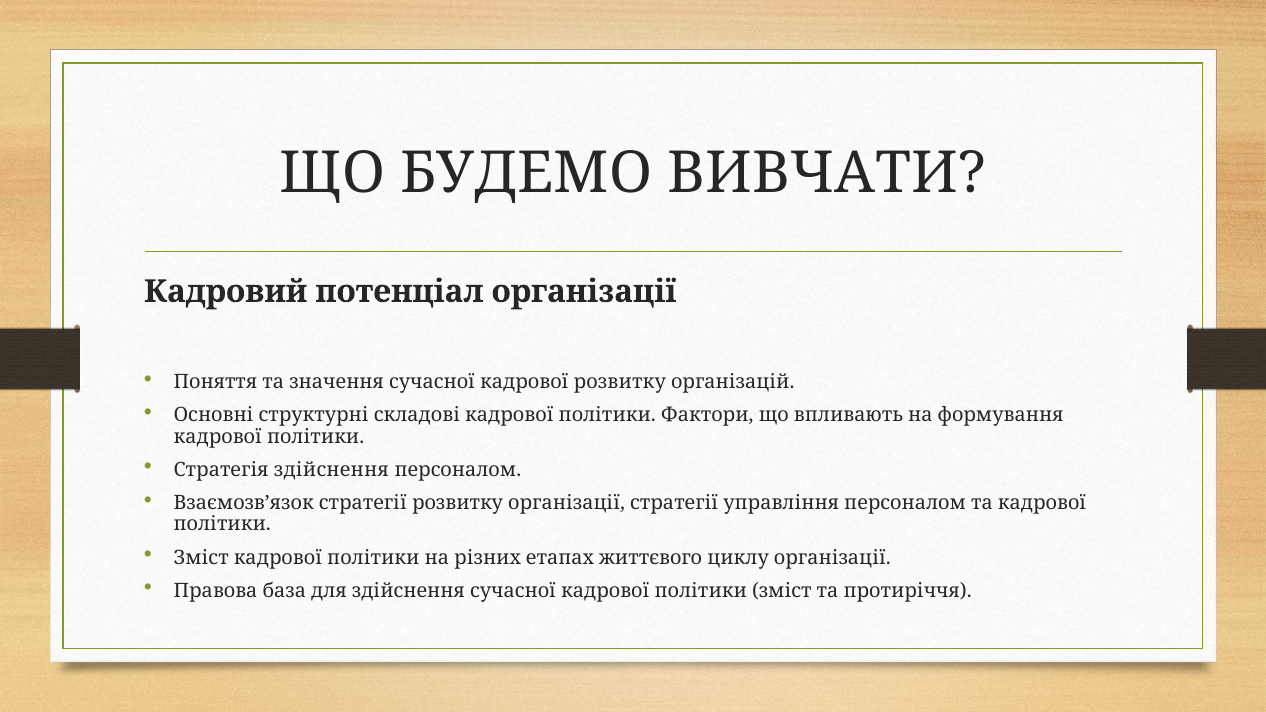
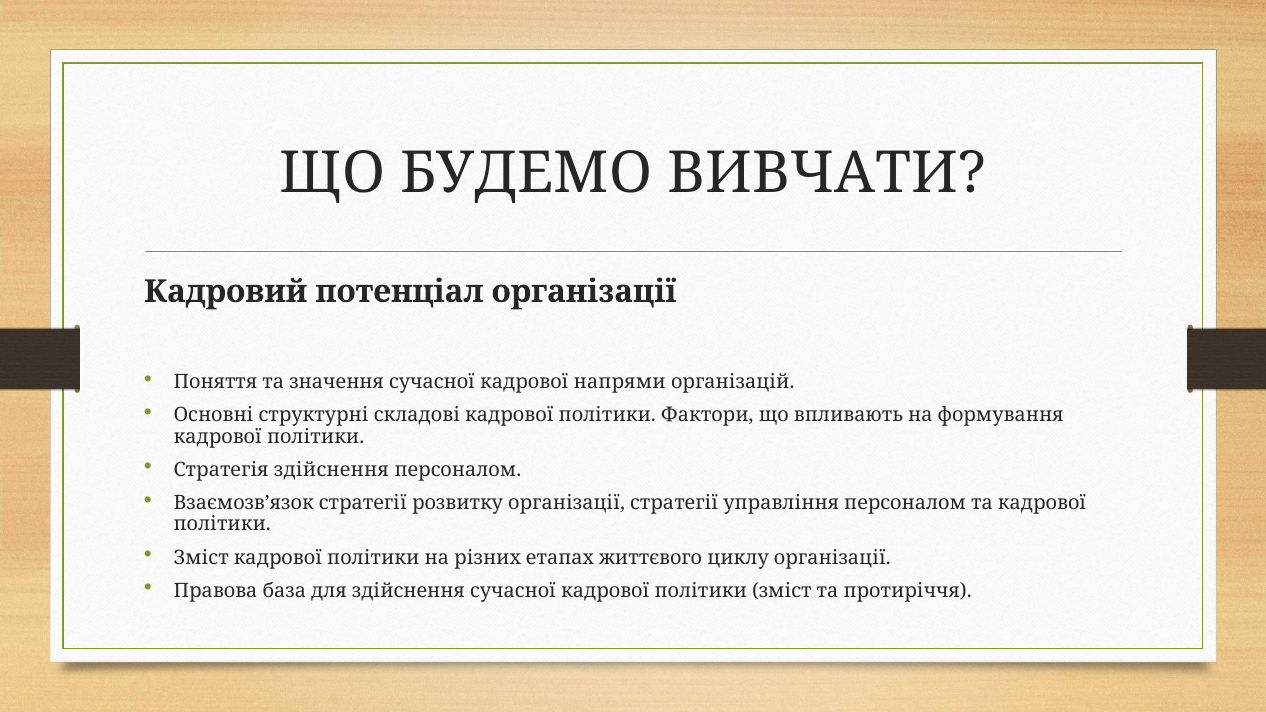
кадрової розвитку: розвитку -> напрями
